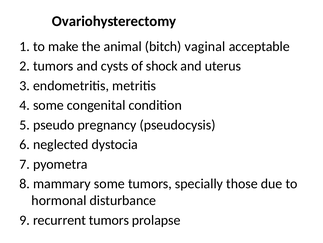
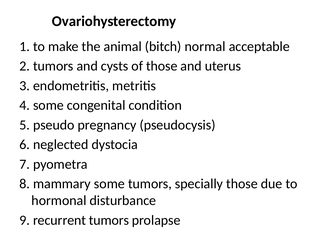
vaginal: vaginal -> normal
of shock: shock -> those
